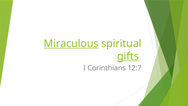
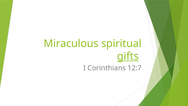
Miraculous underline: present -> none
